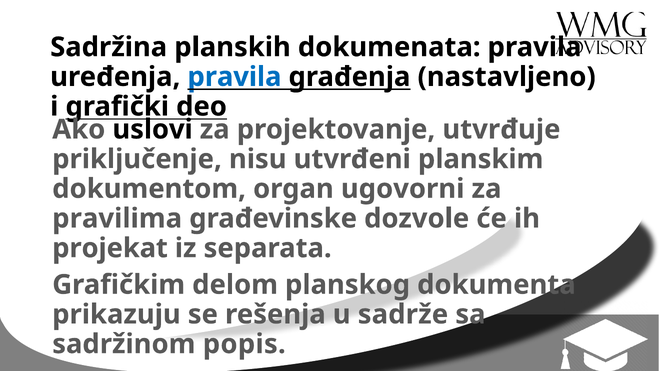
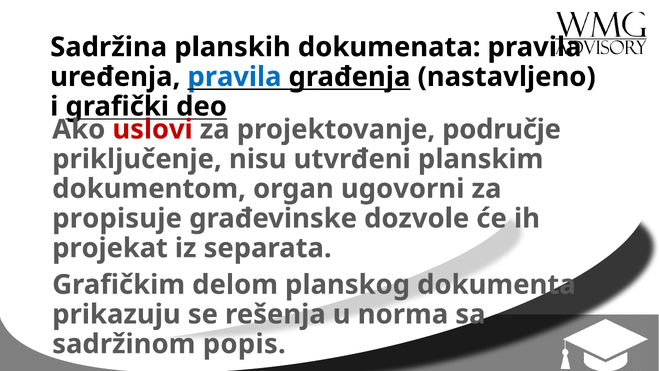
uslovi colour: black -> red
utvrđuje: utvrđuje -> područje
pravilima: pravilima -> propisuje
sadrže: sadrže -> norma
